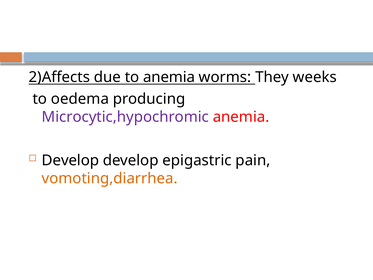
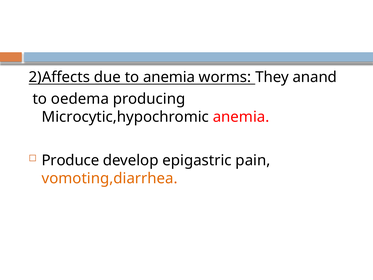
weeks: weeks -> anand
Microcytic,hypochromic colour: purple -> black
Develop at (70, 160): Develop -> Produce
